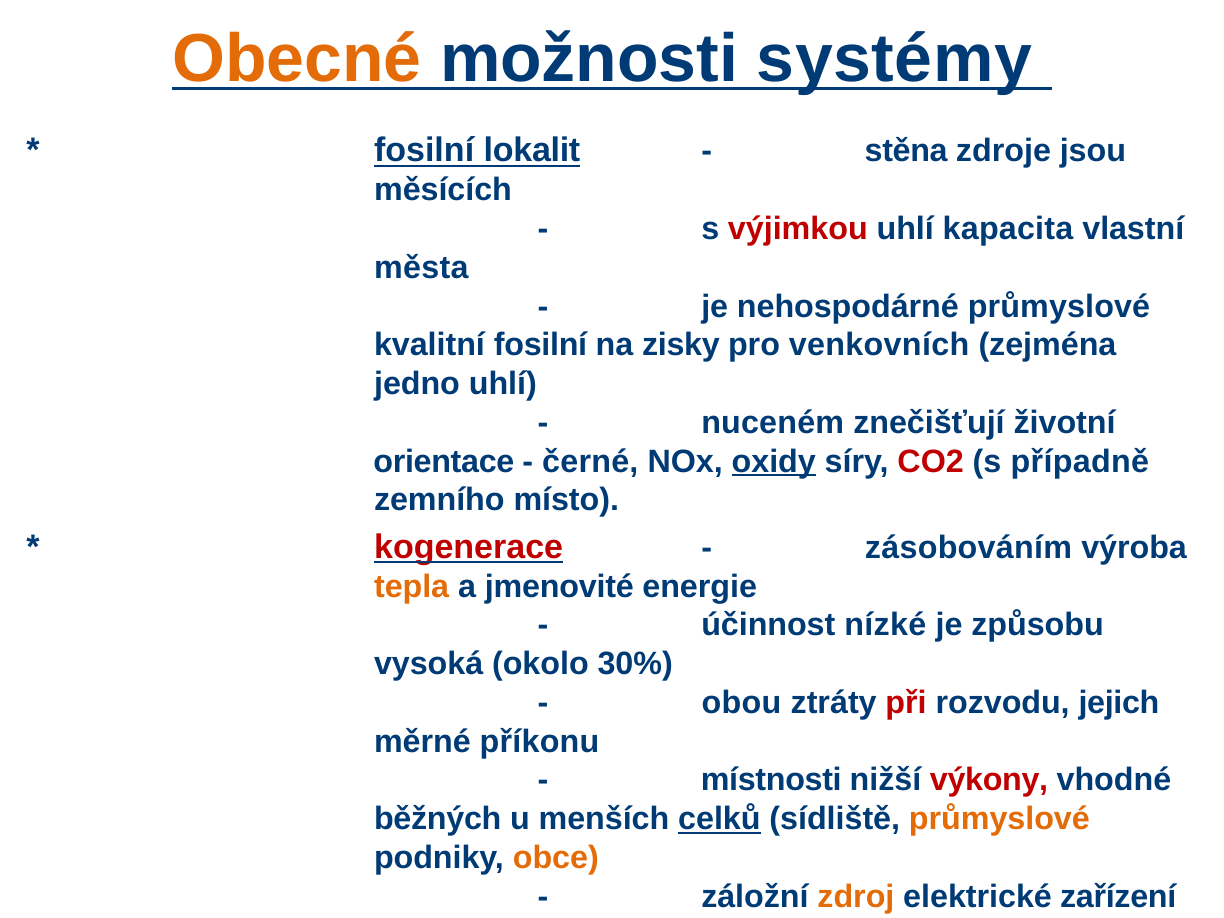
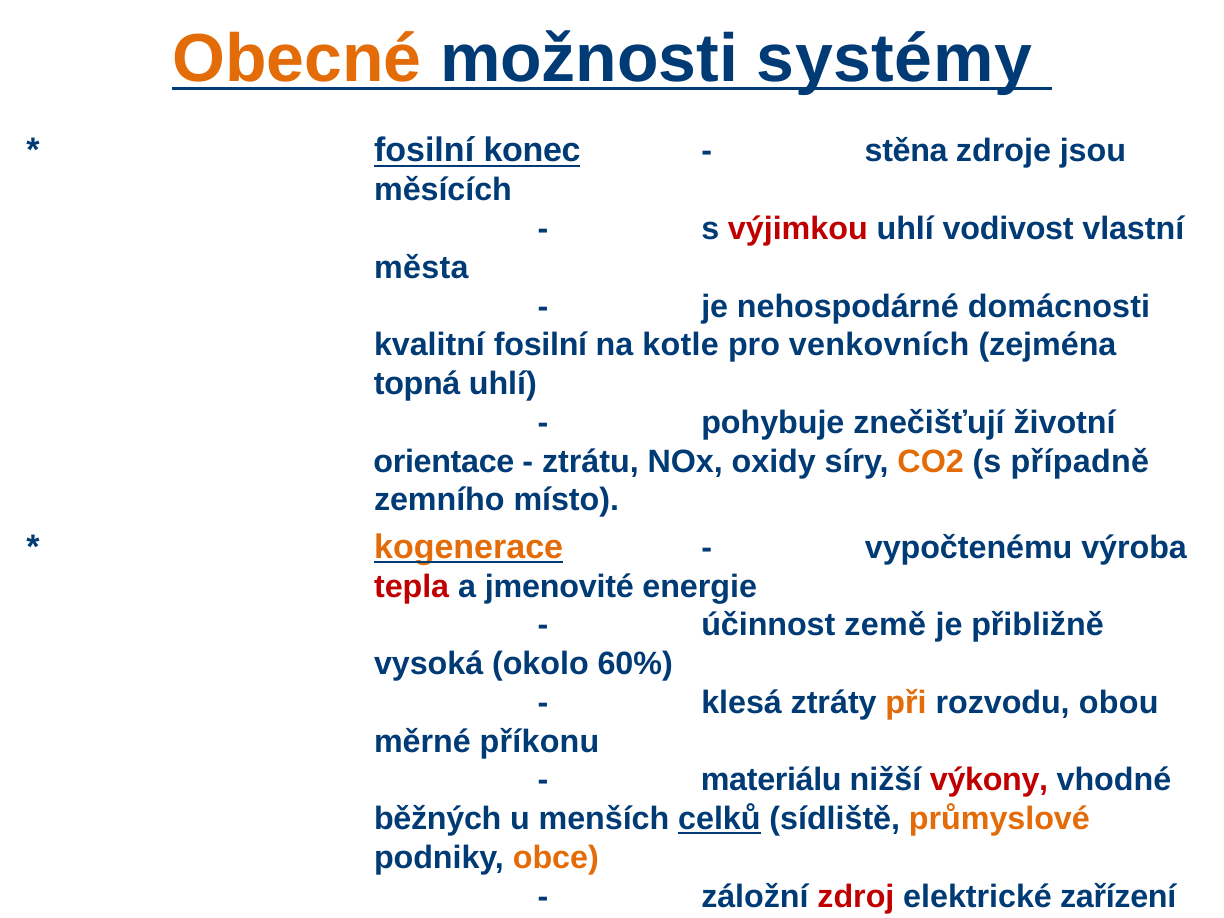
lokalit: lokalit -> konec
kapacita: kapacita -> vodivost
nehospodárné průmyslové: průmyslové -> domácnosti
zisky: zisky -> kotle
jedno: jedno -> topná
nuceném: nuceném -> pohybuje
černé: černé -> ztrátu
oxidy underline: present -> none
CO2 colour: red -> orange
kogenerace colour: red -> orange
zásobováním: zásobováním -> vypočtenému
tepla at (412, 587) colour: orange -> red
nízké: nízké -> země
způsobu: způsobu -> přibližně
30%: 30% -> 60%
obou: obou -> klesá
při colour: red -> orange
jejich: jejich -> obou
místnosti: místnosti -> materiálu
zdroj colour: orange -> red
